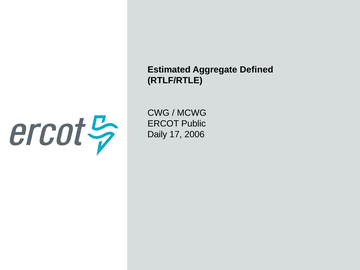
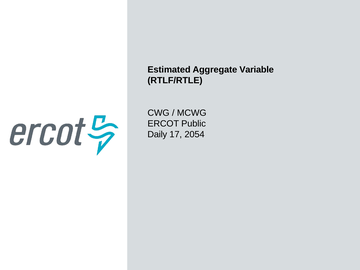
Defined: Defined -> Variable
2006: 2006 -> 2054
